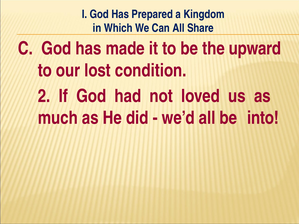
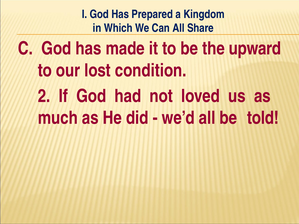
into: into -> told
